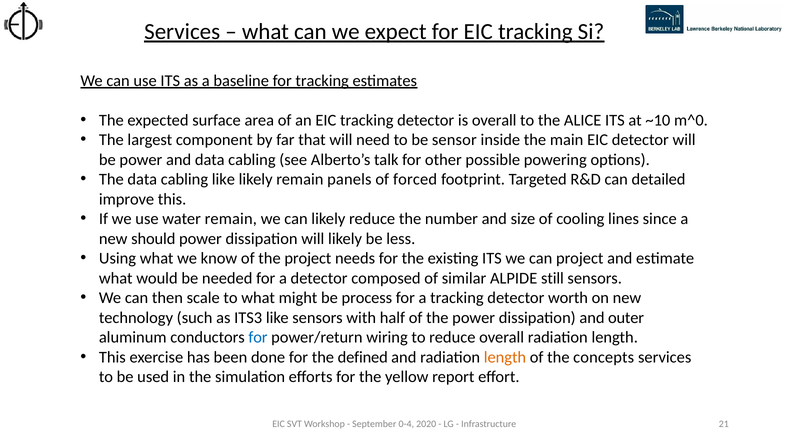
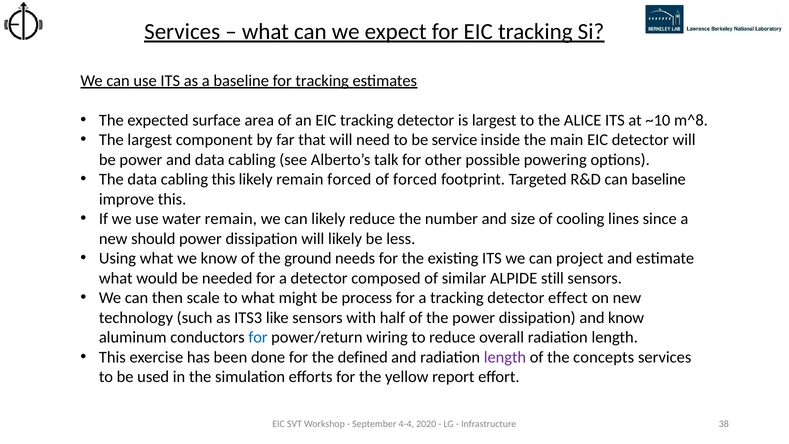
is overall: overall -> largest
m^0: m^0 -> m^8
sensor: sensor -> service
cabling like: like -> this
remain panels: panels -> forced
can detailed: detailed -> baseline
the project: project -> ground
worth: worth -> effect
and outer: outer -> know
length at (505, 357) colour: orange -> purple
0-4: 0-4 -> 4-4
21: 21 -> 38
